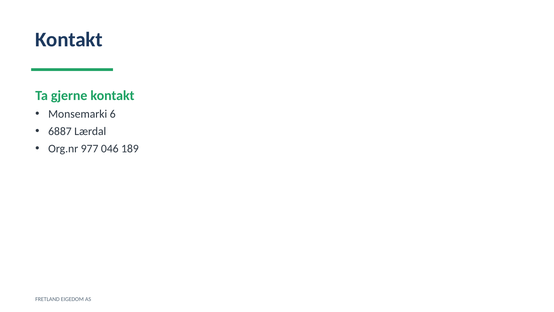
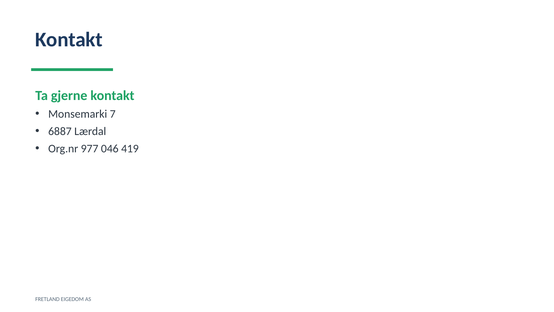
6: 6 -> 7
189: 189 -> 419
